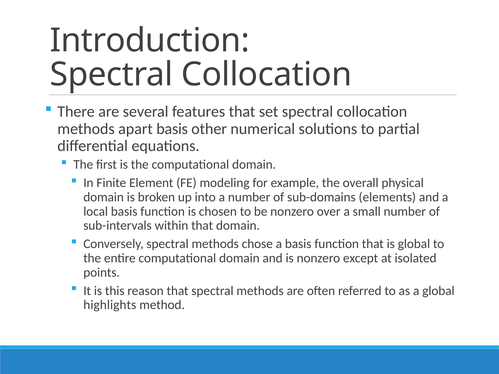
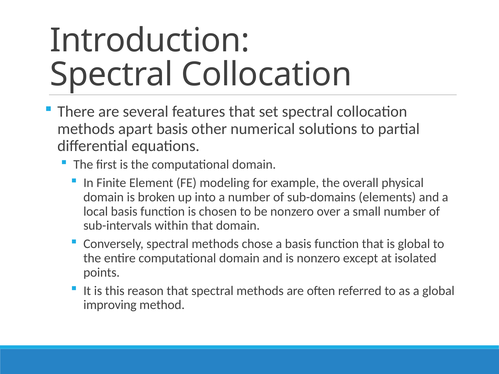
highlights: highlights -> improving
